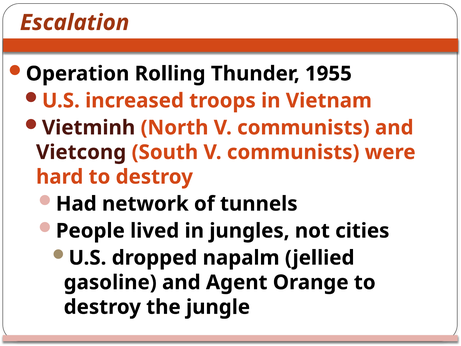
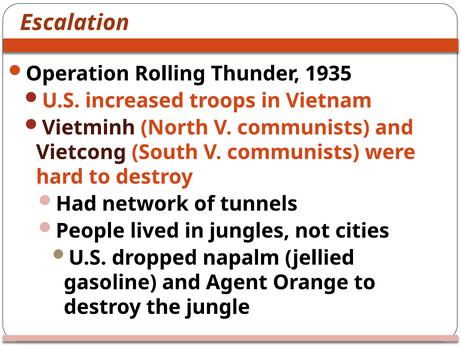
1955: 1955 -> 1935
